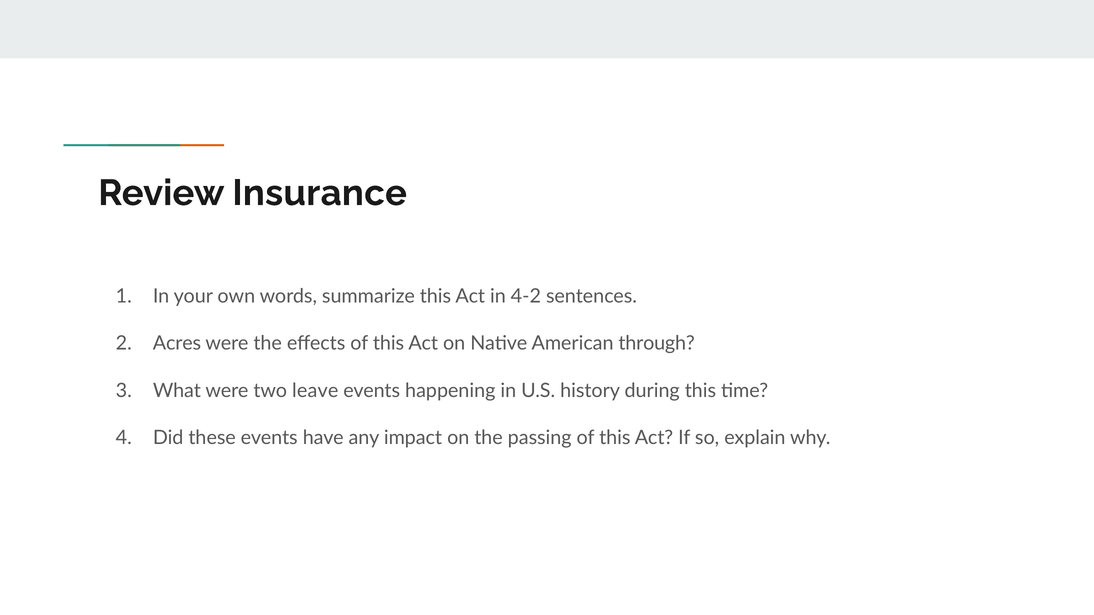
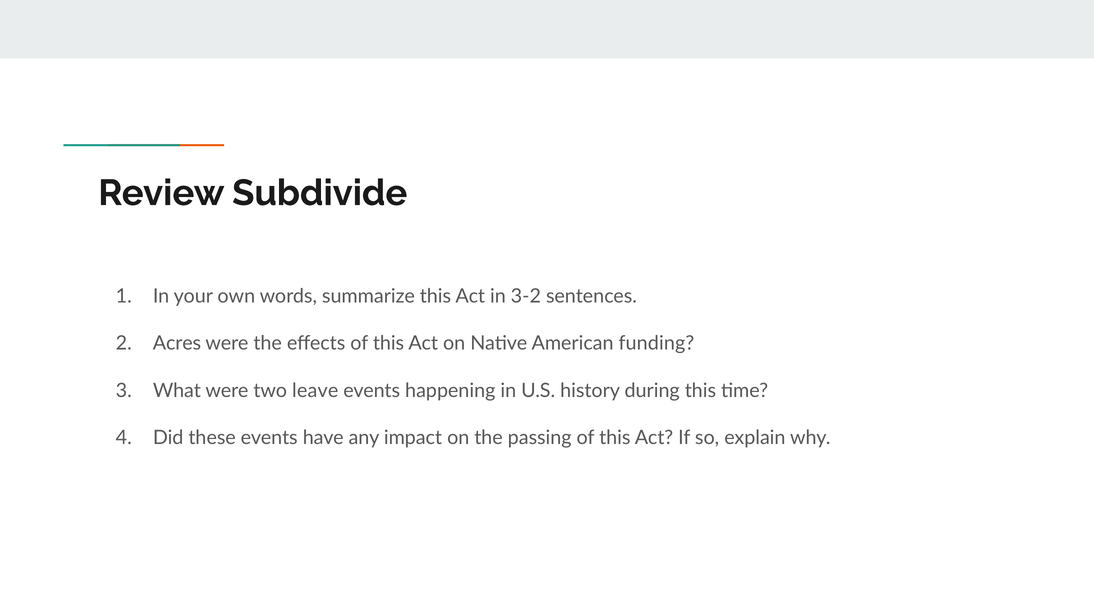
Insurance: Insurance -> Subdivide
4-2: 4-2 -> 3-2
through: through -> funding
